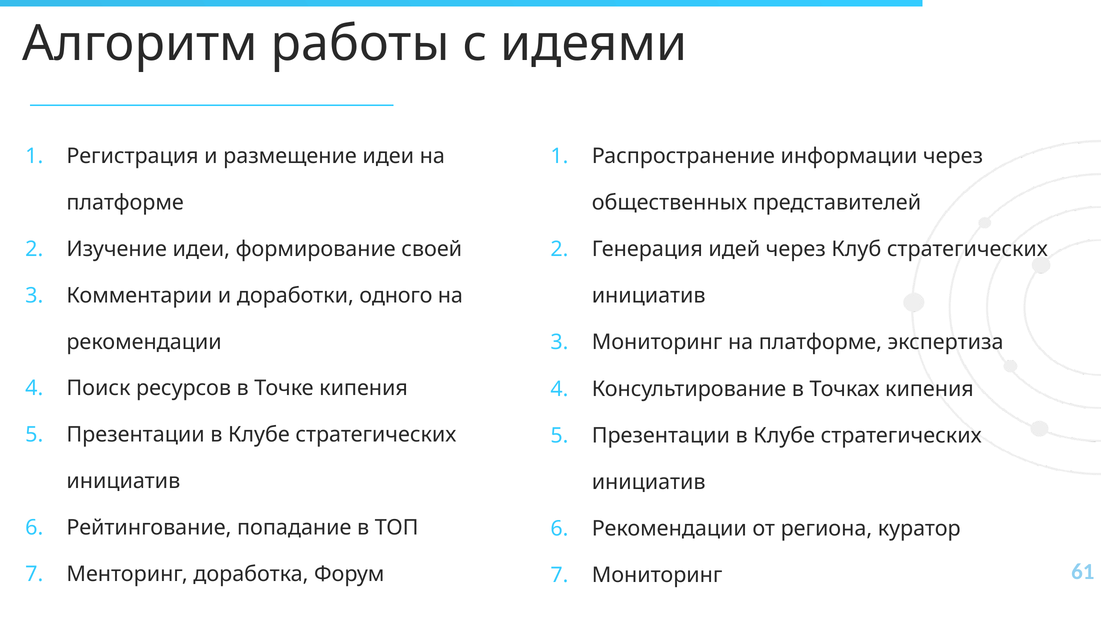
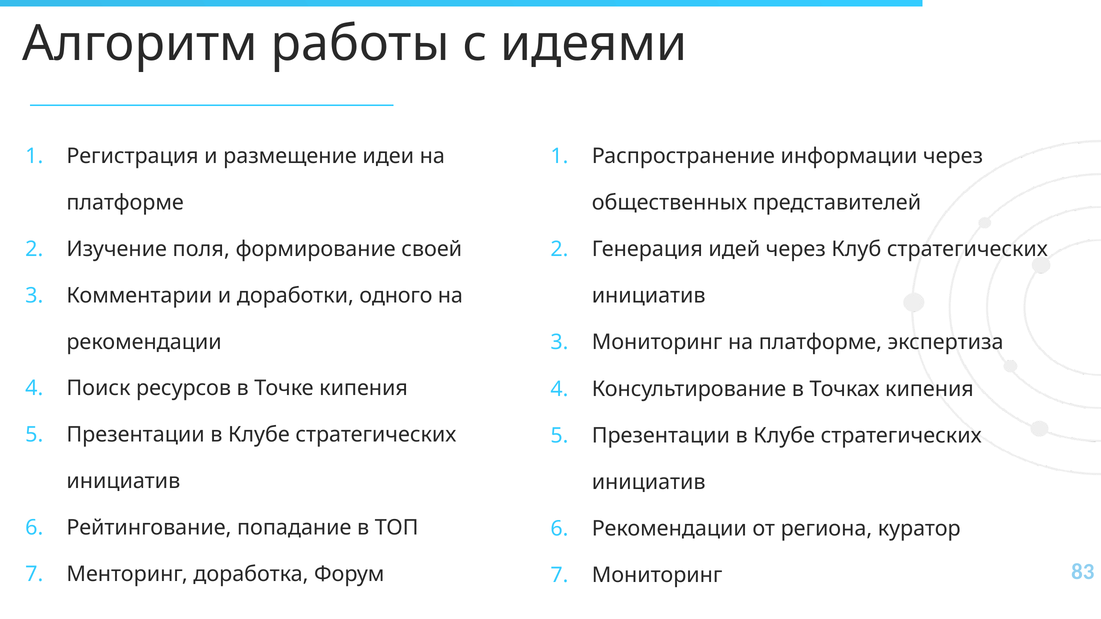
Изучение идеи: идеи -> поля
61: 61 -> 83
